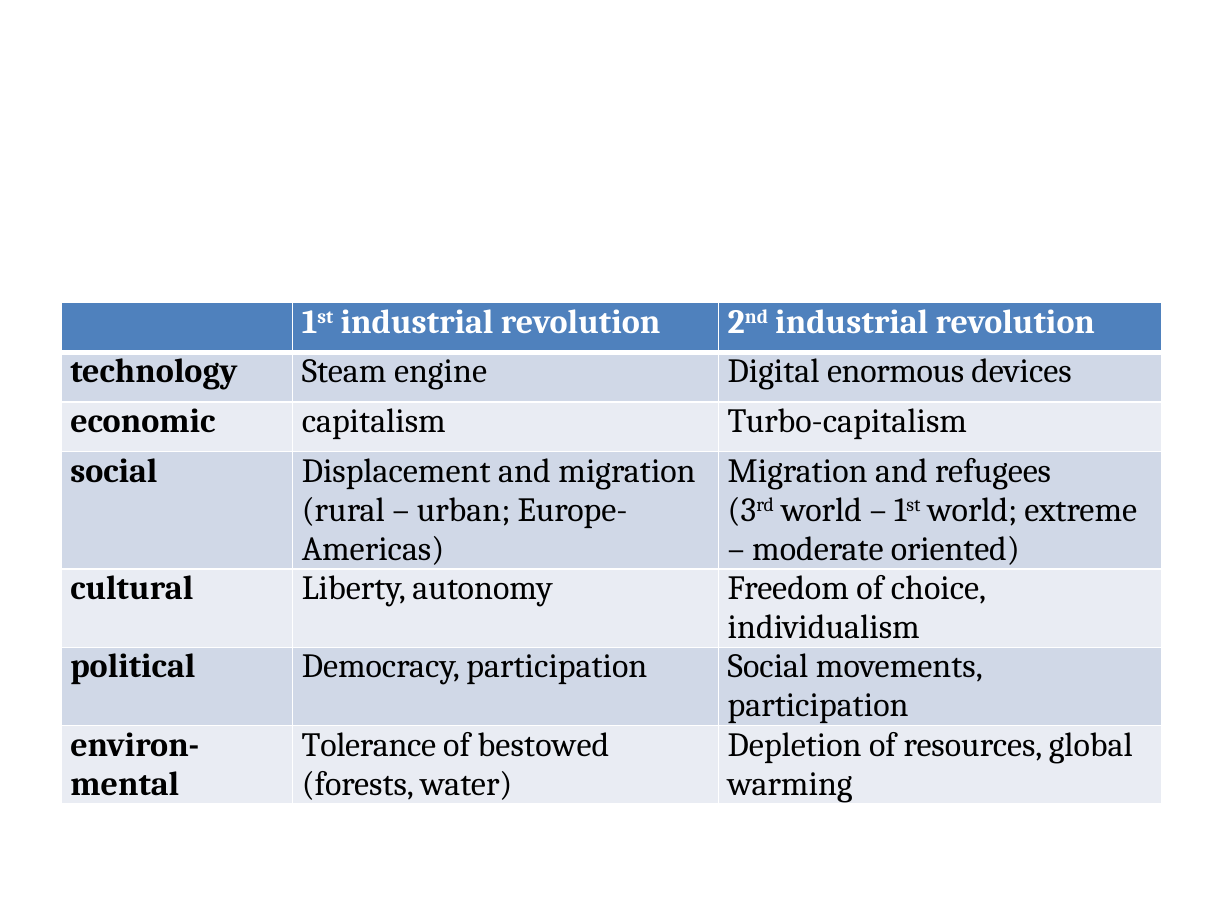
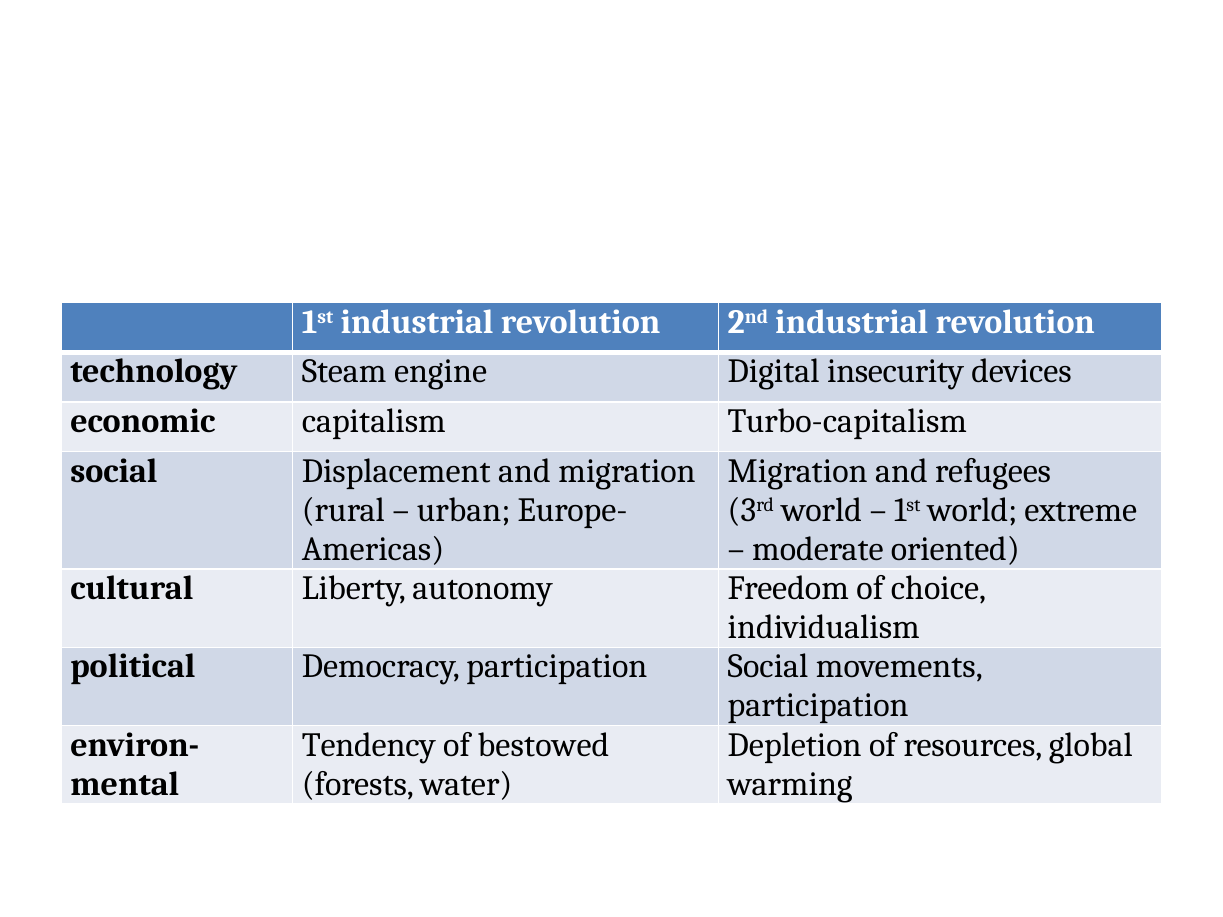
enormous: enormous -> insecurity
Tolerance: Tolerance -> Tendency
